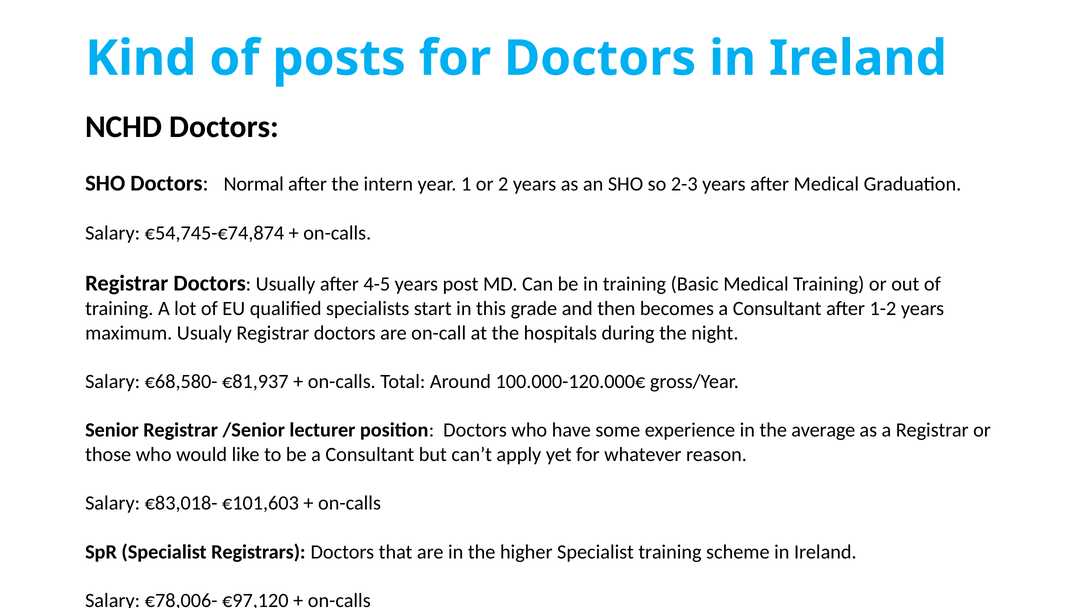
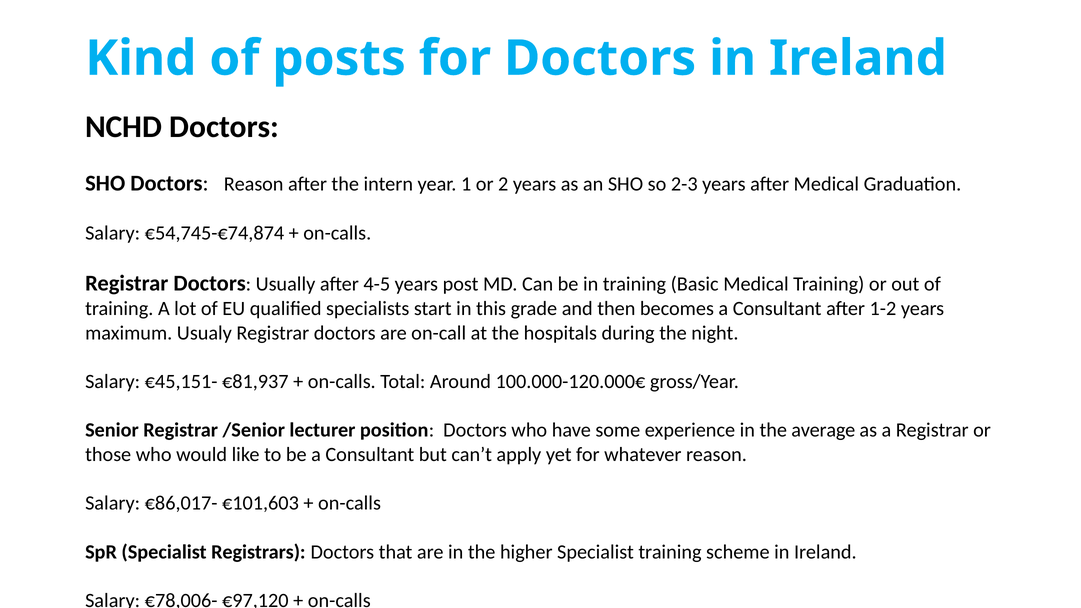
Doctors Normal: Normal -> Reason
€68,580-: €68,580- -> €45,151-
€83,018-: €83,018- -> €86,017-
